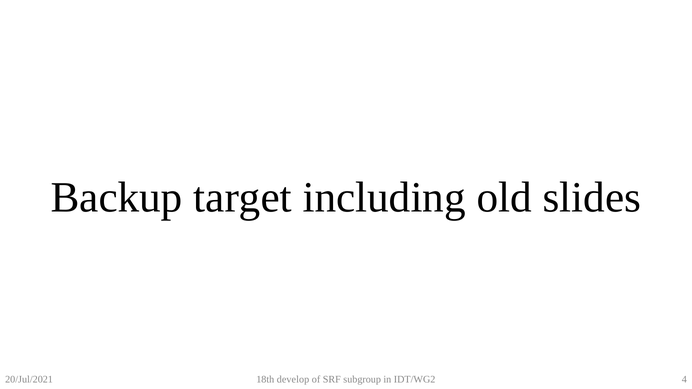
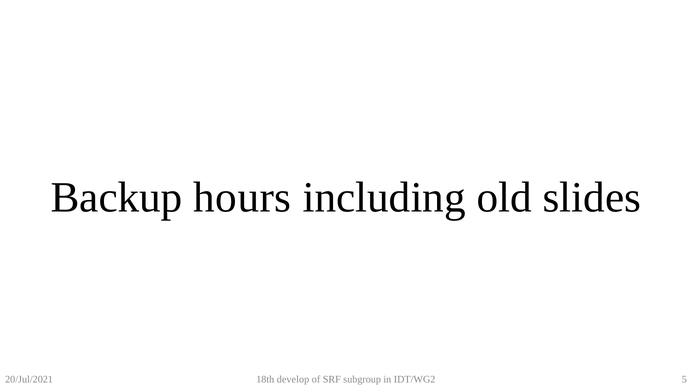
target: target -> hours
4: 4 -> 5
